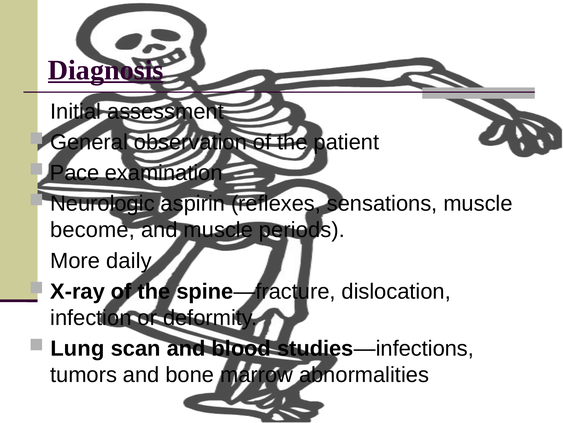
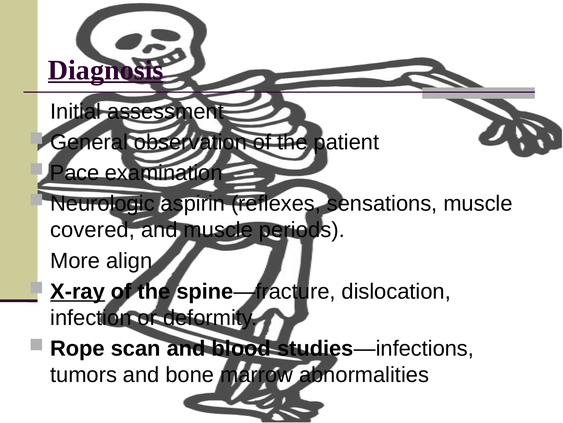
become: become -> covered
daily: daily -> align
X-ray underline: none -> present
Lung: Lung -> Rope
